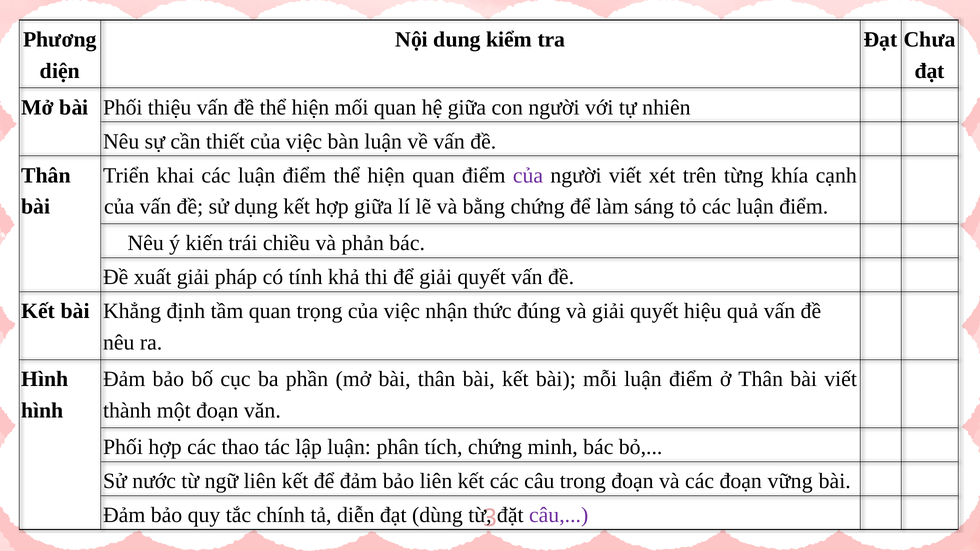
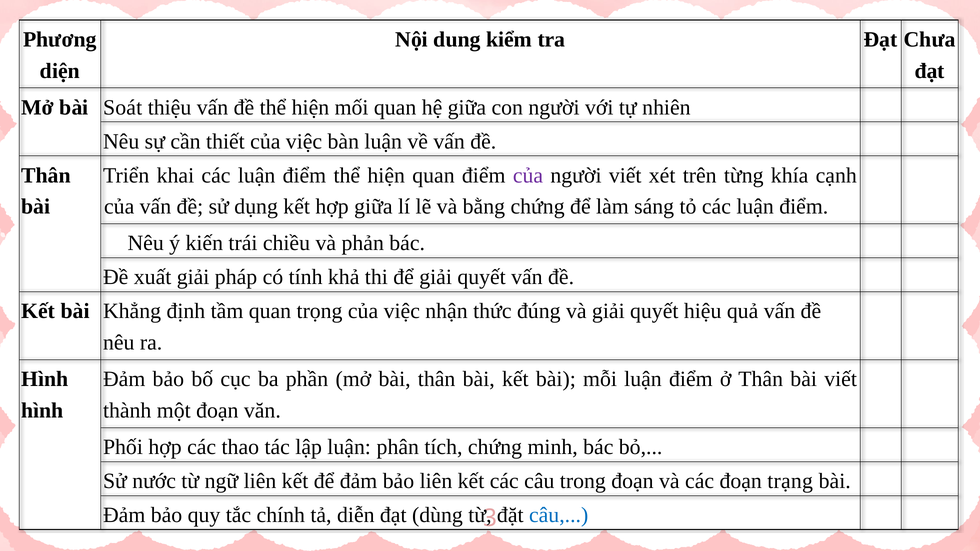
bài Phối: Phối -> Soát
vững: vững -> trạng
câu at (559, 515) colour: purple -> blue
